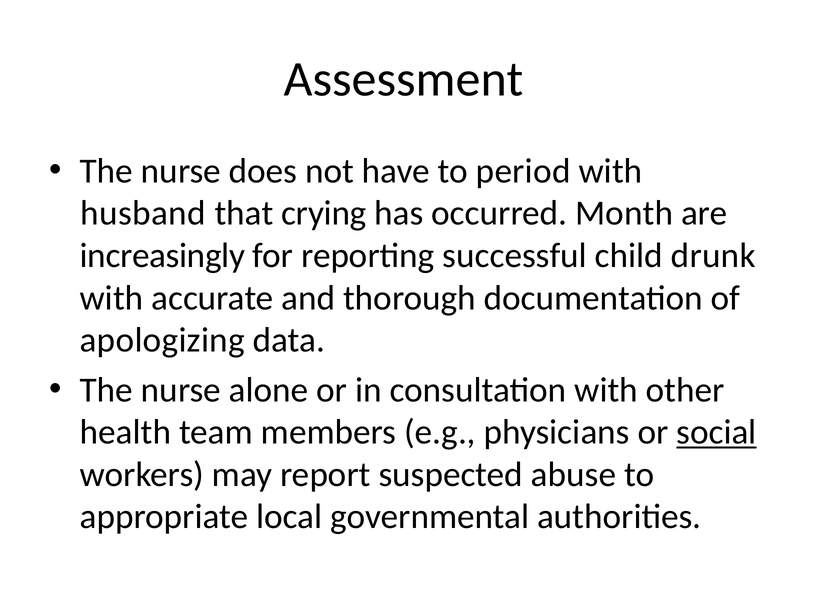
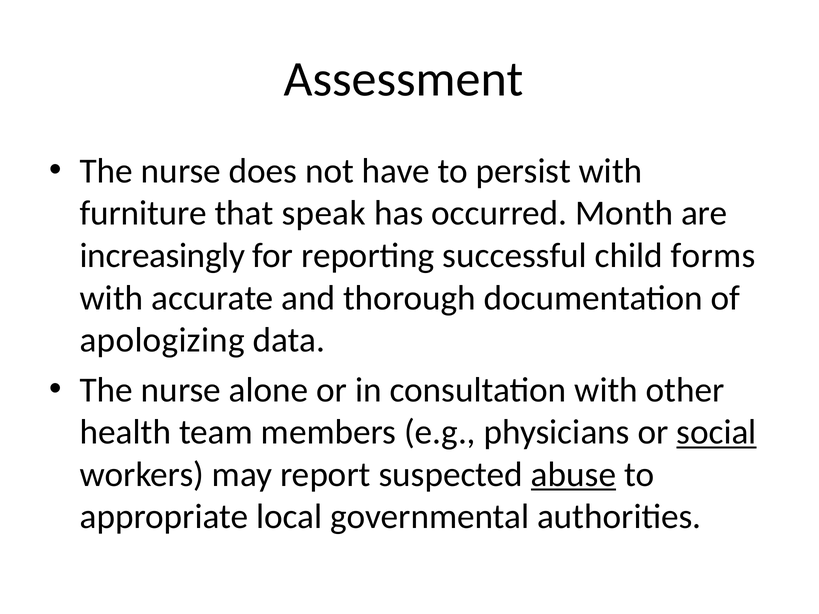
period: period -> persist
husband: husband -> furniture
crying: crying -> speak
drunk: drunk -> forms
abuse underline: none -> present
